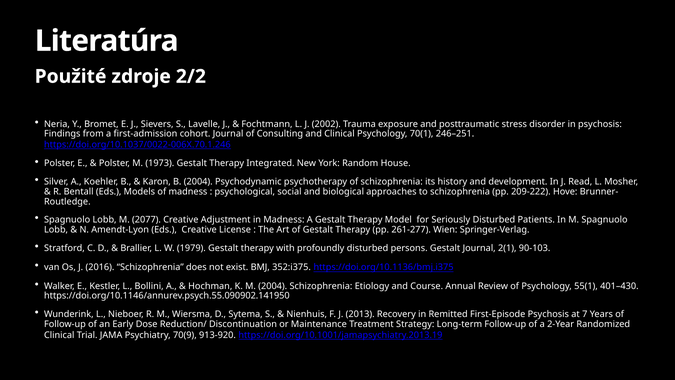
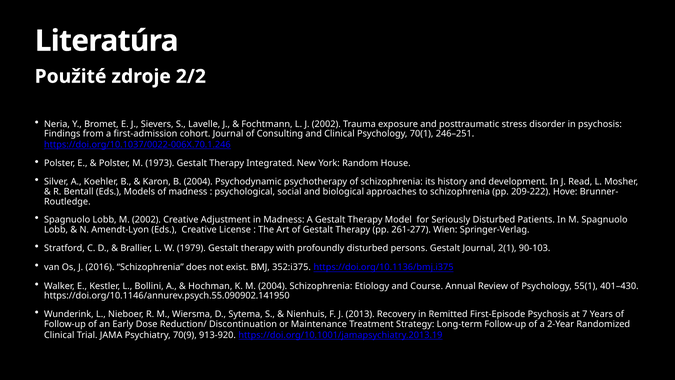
M 2077: 2077 -> 2002
